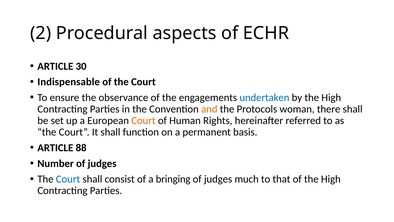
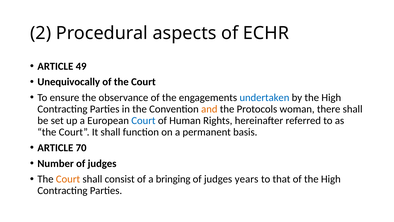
30: 30 -> 49
Indispensable: Indispensable -> Unequivocally
Court at (143, 120) colour: orange -> blue
88: 88 -> 70
Court at (68, 179) colour: blue -> orange
much: much -> years
